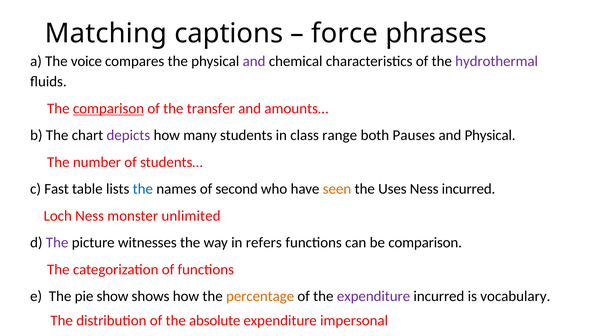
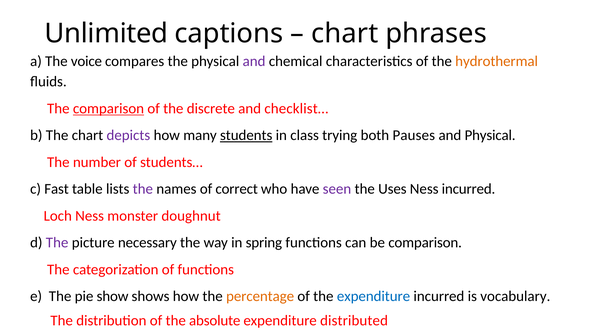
Matching: Matching -> Unlimited
force at (345, 34): force -> chart
hydrothermal colour: purple -> orange
transfer: transfer -> discrete
amounts…: amounts… -> checklist…
students underline: none -> present
range: range -> trying
the at (143, 189) colour: blue -> purple
second: second -> correct
seen colour: orange -> purple
unlimited: unlimited -> doughnut
witnesses: witnesses -> necessary
refers: refers -> spring
expenditure at (374, 296) colour: purple -> blue
impersonal: impersonal -> distributed
